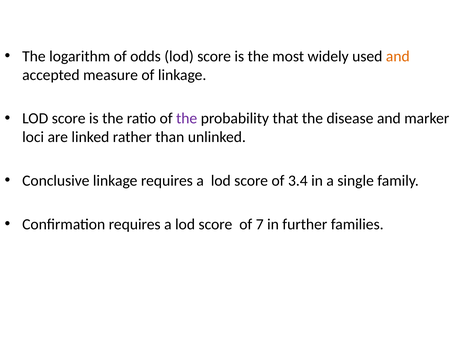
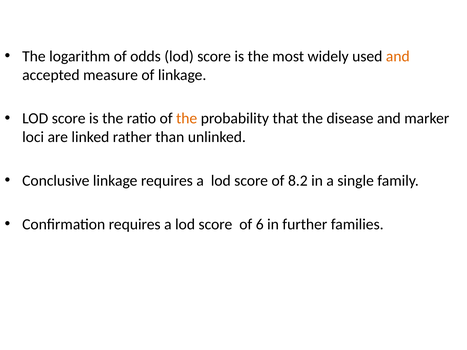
the at (187, 119) colour: purple -> orange
3.4: 3.4 -> 8.2
7: 7 -> 6
